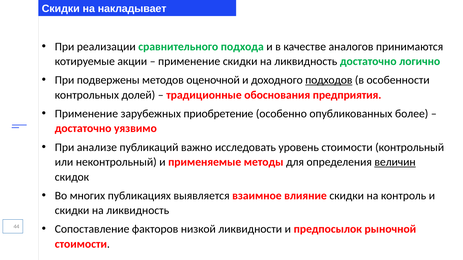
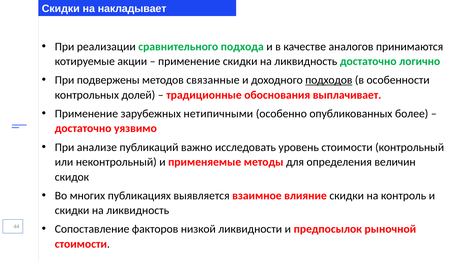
оценочной: оценочной -> связанные
предприятия: предприятия -> выплачивает
приобретение: приобретение -> нетипичными
величин underline: present -> none
